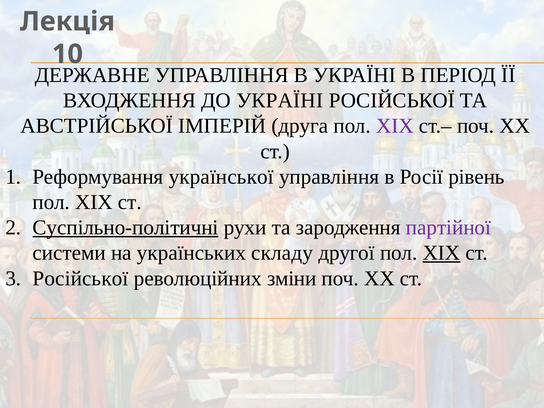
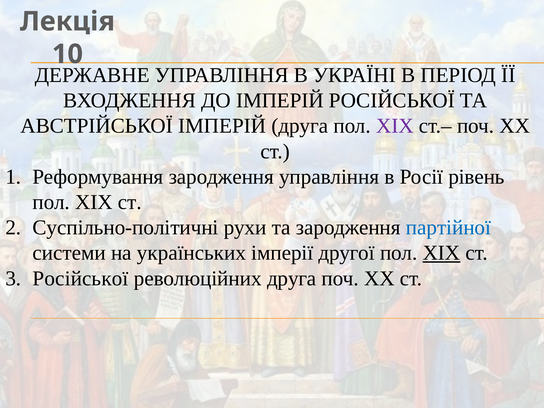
ДО УКРАЇНІ: УКРАЇНІ -> ІМПЕРІЙ
Реформування української: української -> зародження
Суспільно-політичні underline: present -> none
партійної colour: purple -> blue
складу: складу -> імперії
революційних зміни: зміни -> друга
